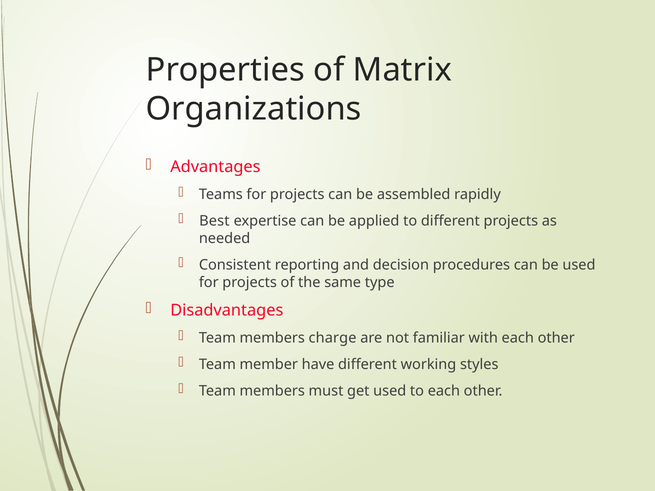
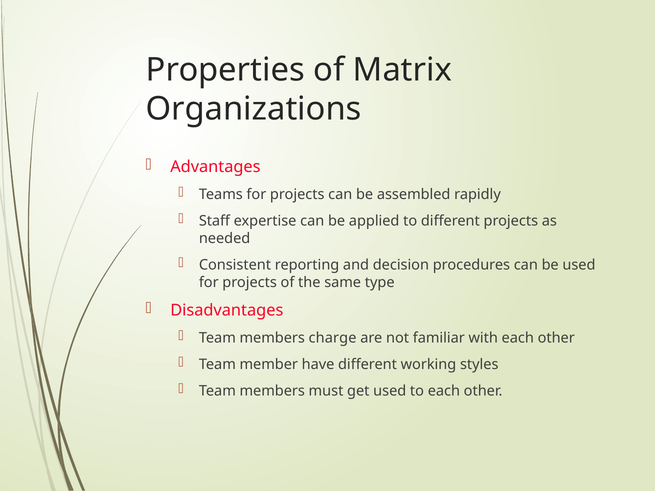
Best: Best -> Staff
